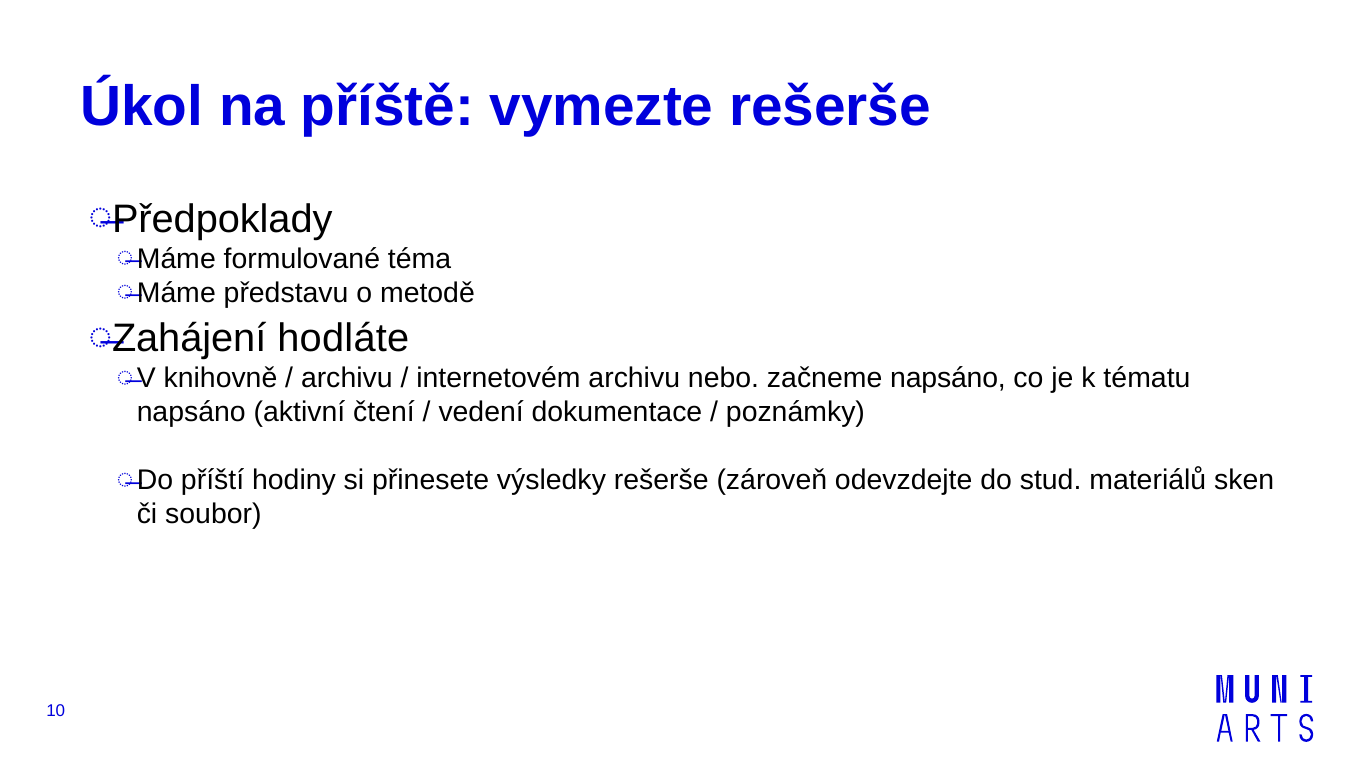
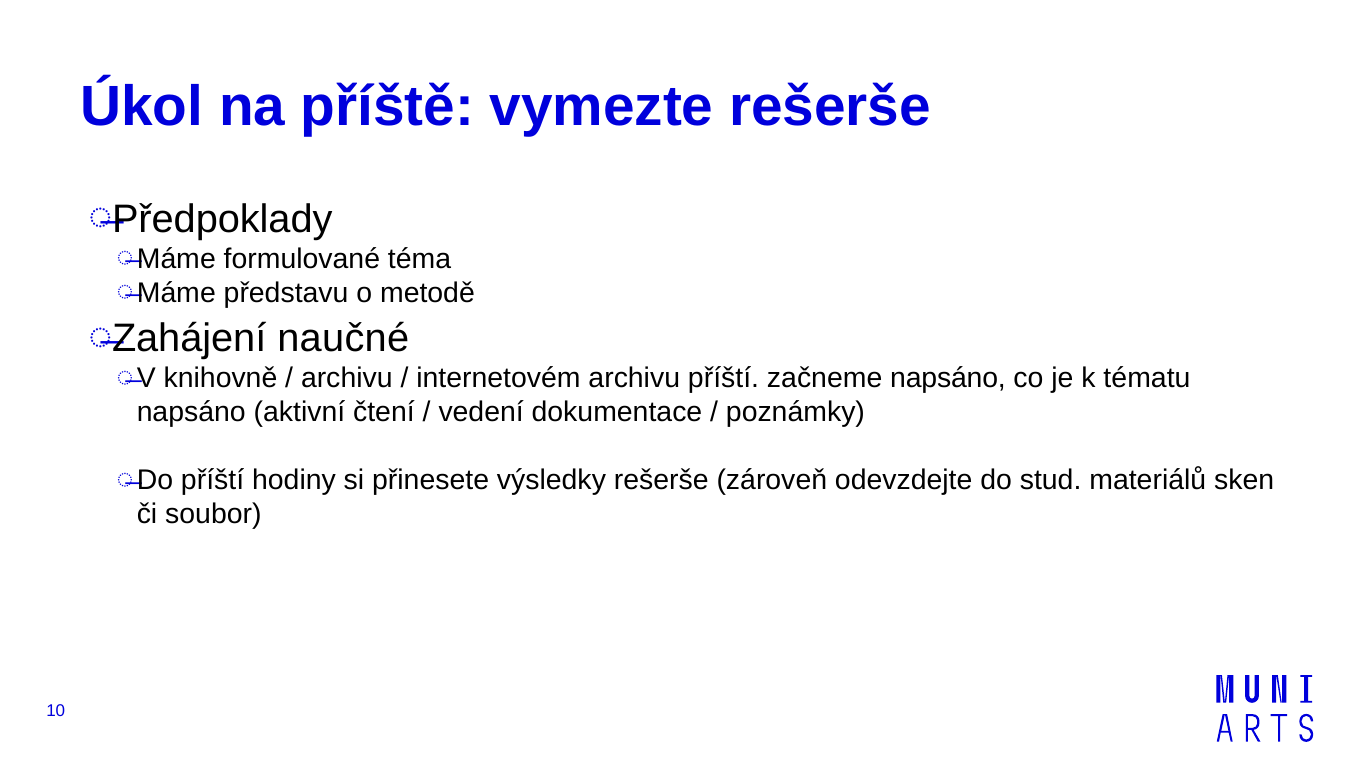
hodláte: hodláte -> naučné
archivu nebo: nebo -> příští
